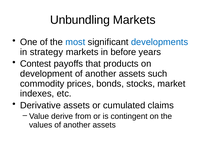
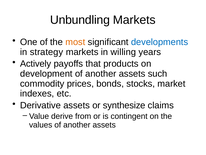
most colour: blue -> orange
before: before -> willing
Contest: Contest -> Actively
cumulated: cumulated -> synthesize
